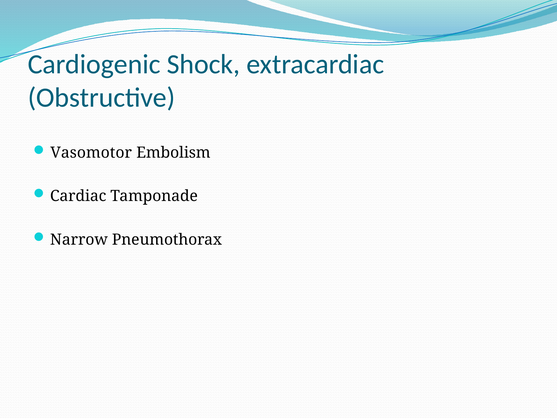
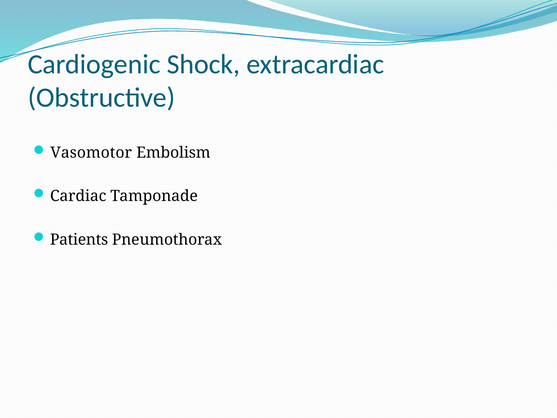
Narrow: Narrow -> Patients
